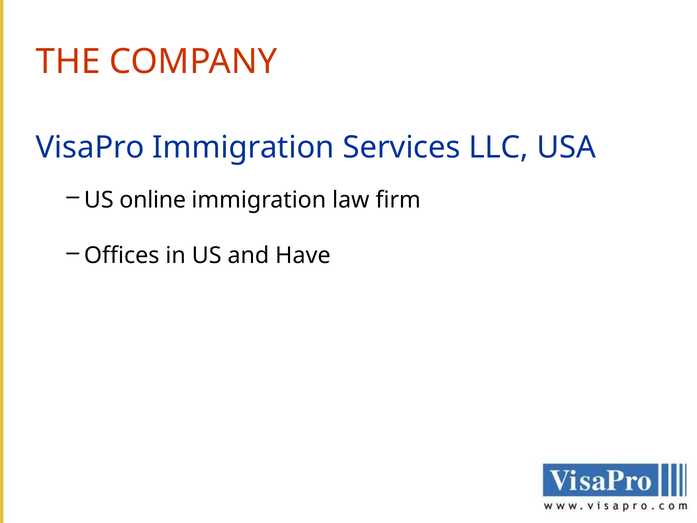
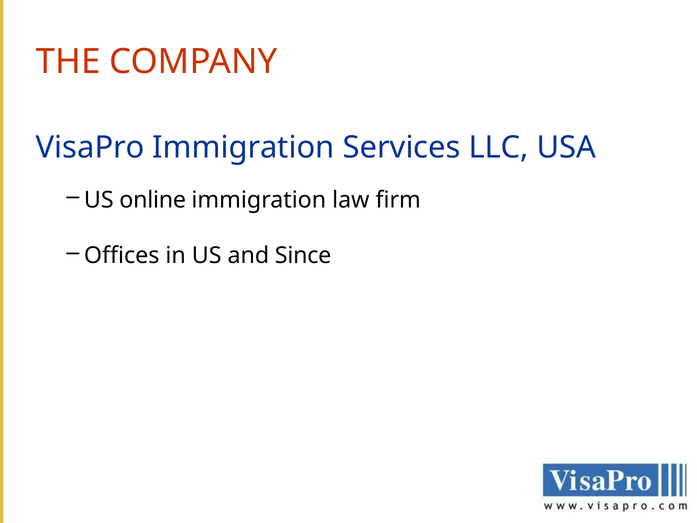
Have: Have -> Since
